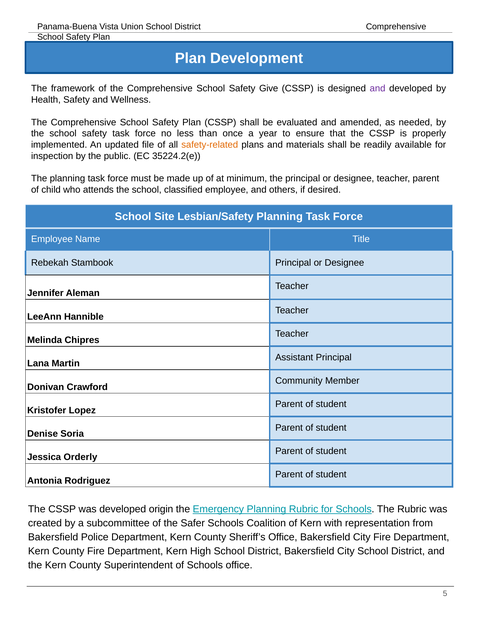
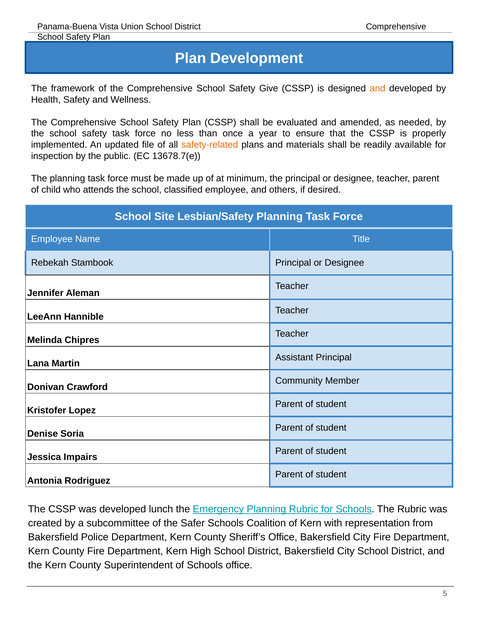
and at (378, 88) colour: purple -> orange
35224.2(e: 35224.2(e -> 13678.7(e
Orderly: Orderly -> Impairs
origin: origin -> lunch
